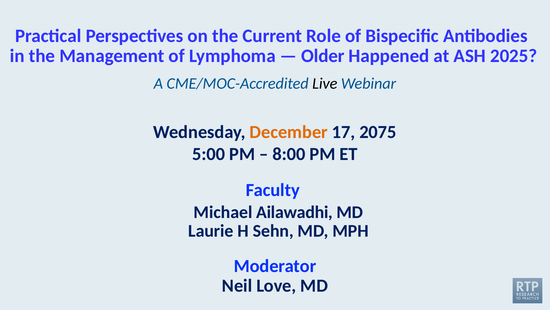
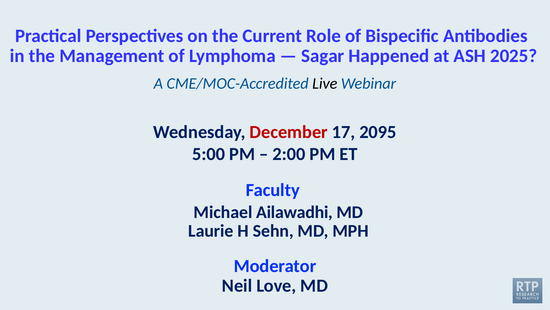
Older: Older -> Sagar
December colour: orange -> red
2075: 2075 -> 2095
8:00: 8:00 -> 2:00
